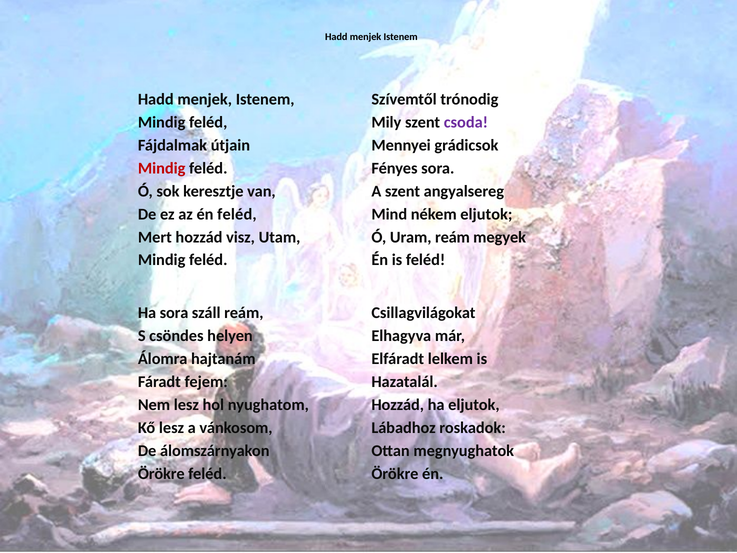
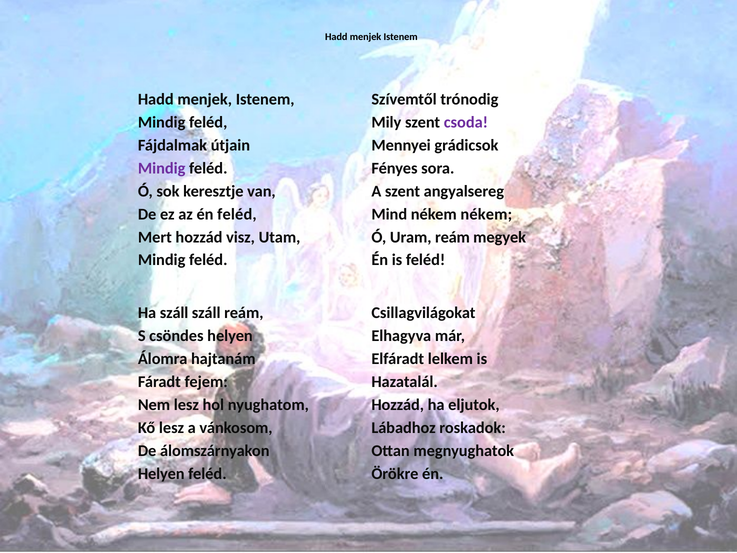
Mindig at (162, 168) colour: red -> purple
nékem eljutok: eljutok -> nékem
Ha sora: sora -> száll
Örökre at (161, 473): Örökre -> Helyen
